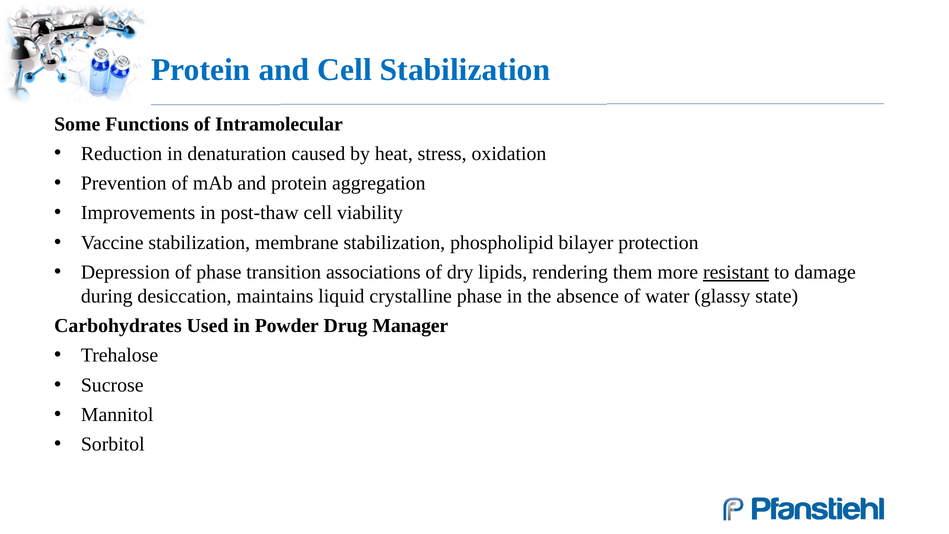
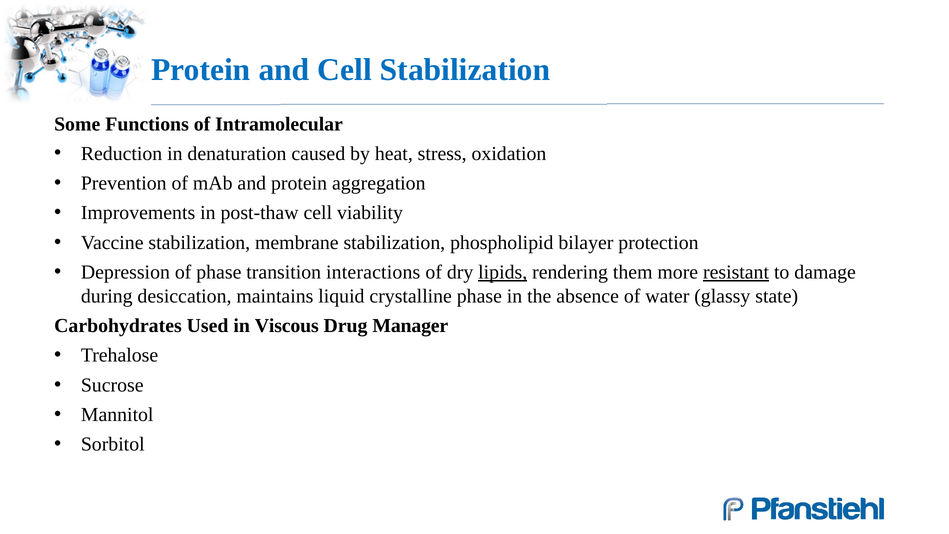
associations: associations -> interactions
lipids underline: none -> present
Powder: Powder -> Viscous
